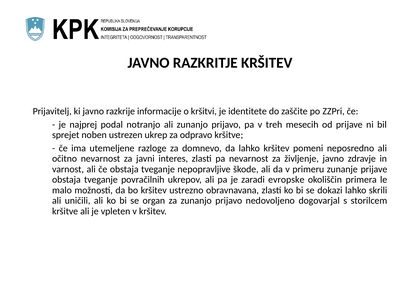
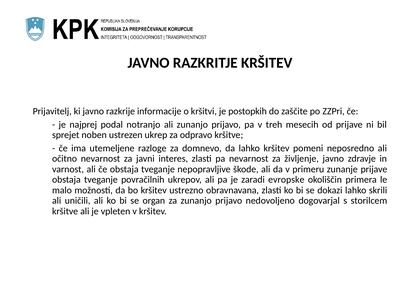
identitete: identitete -> postopkih
